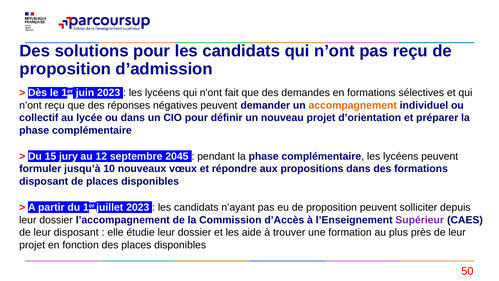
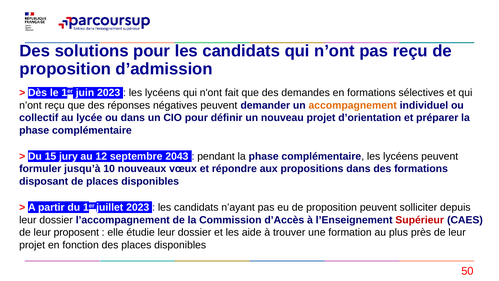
2045: 2045 -> 2043
Supérieur colour: purple -> red
leur disposant: disposant -> proposent
